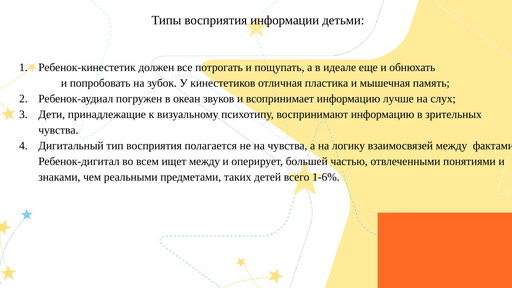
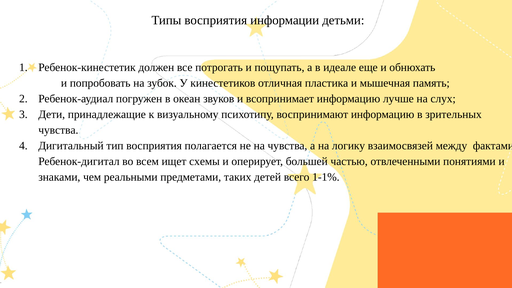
ищет между: между -> схемы
1-6%: 1-6% -> 1-1%
